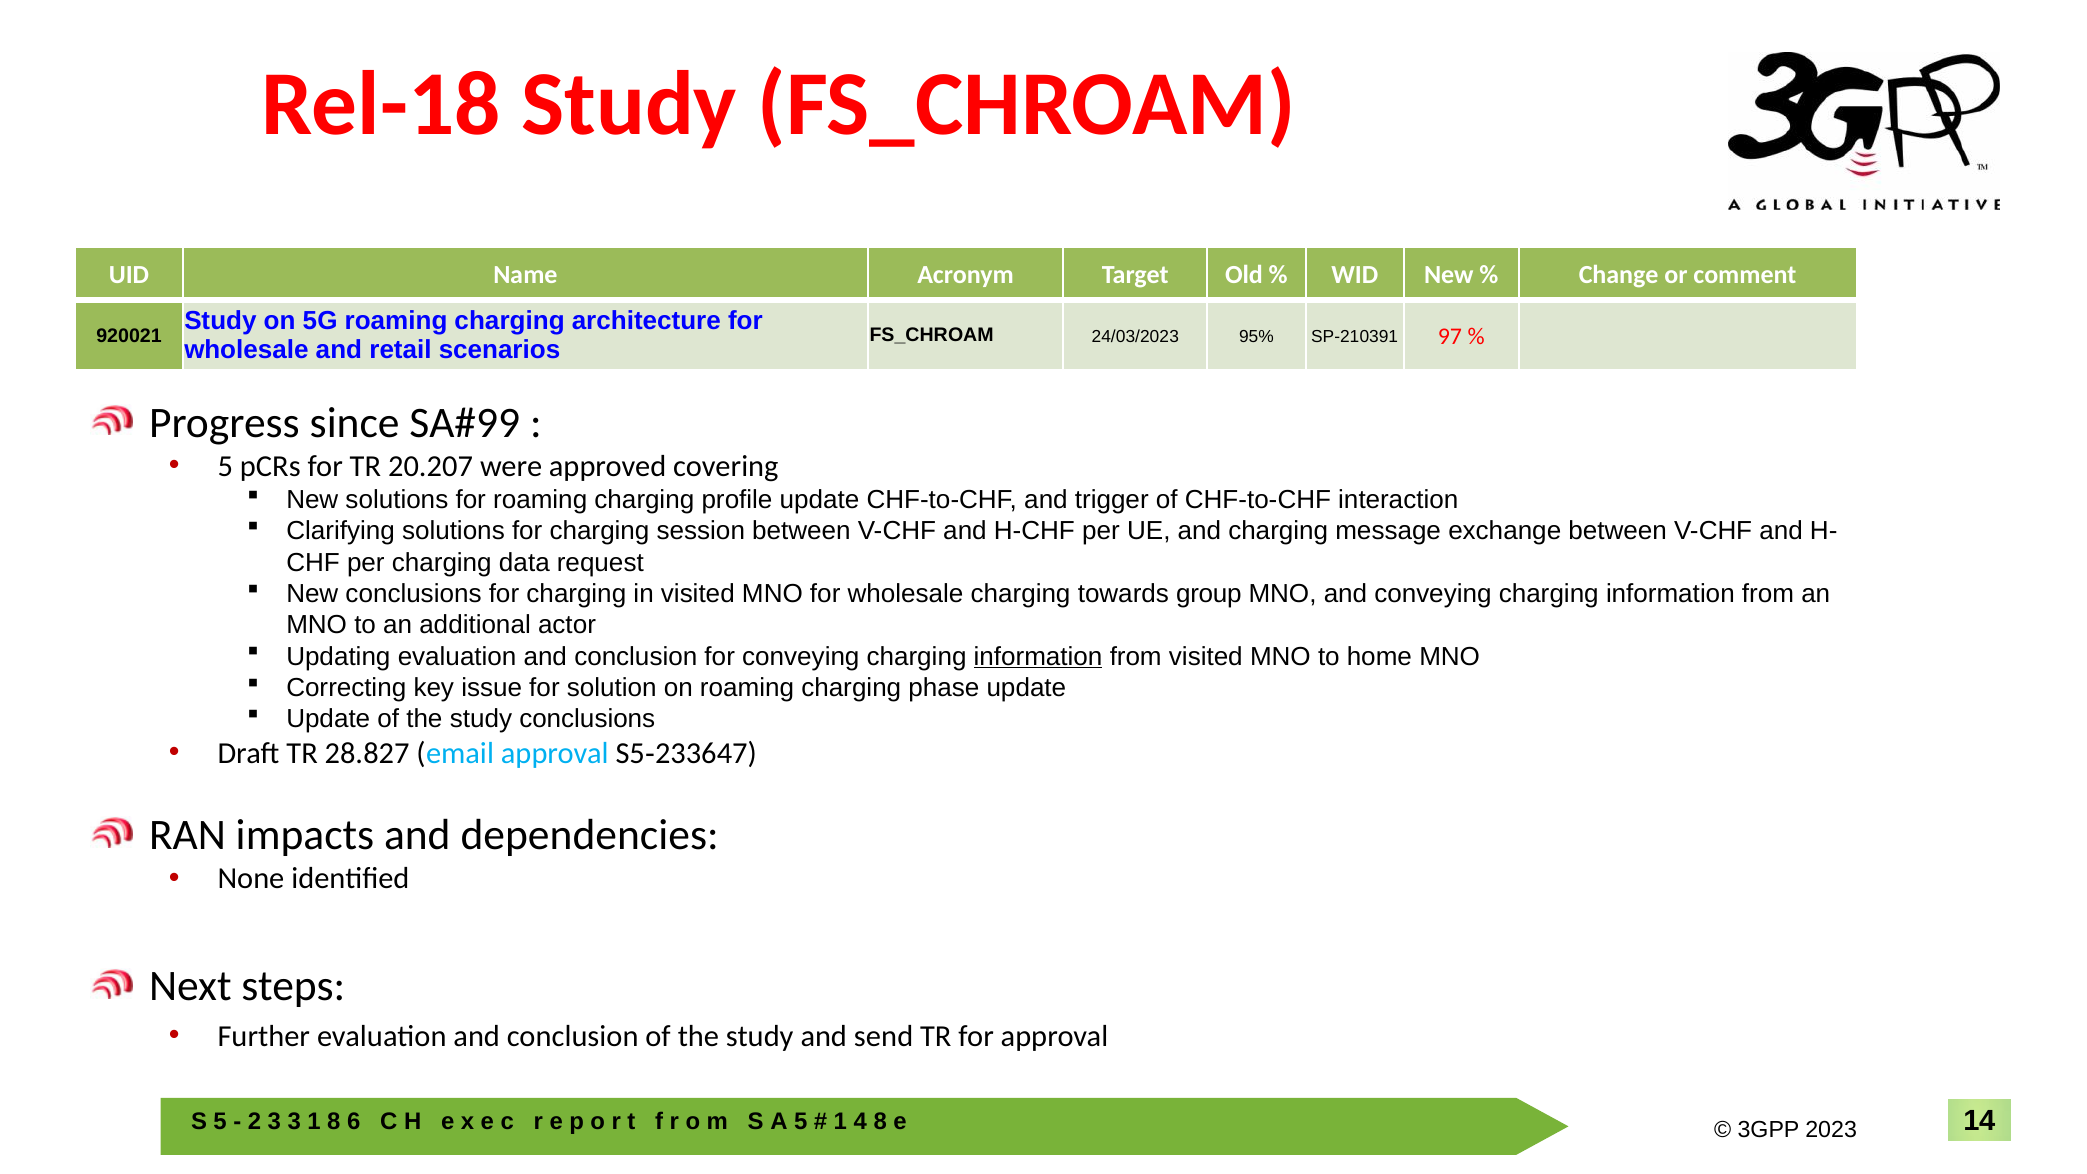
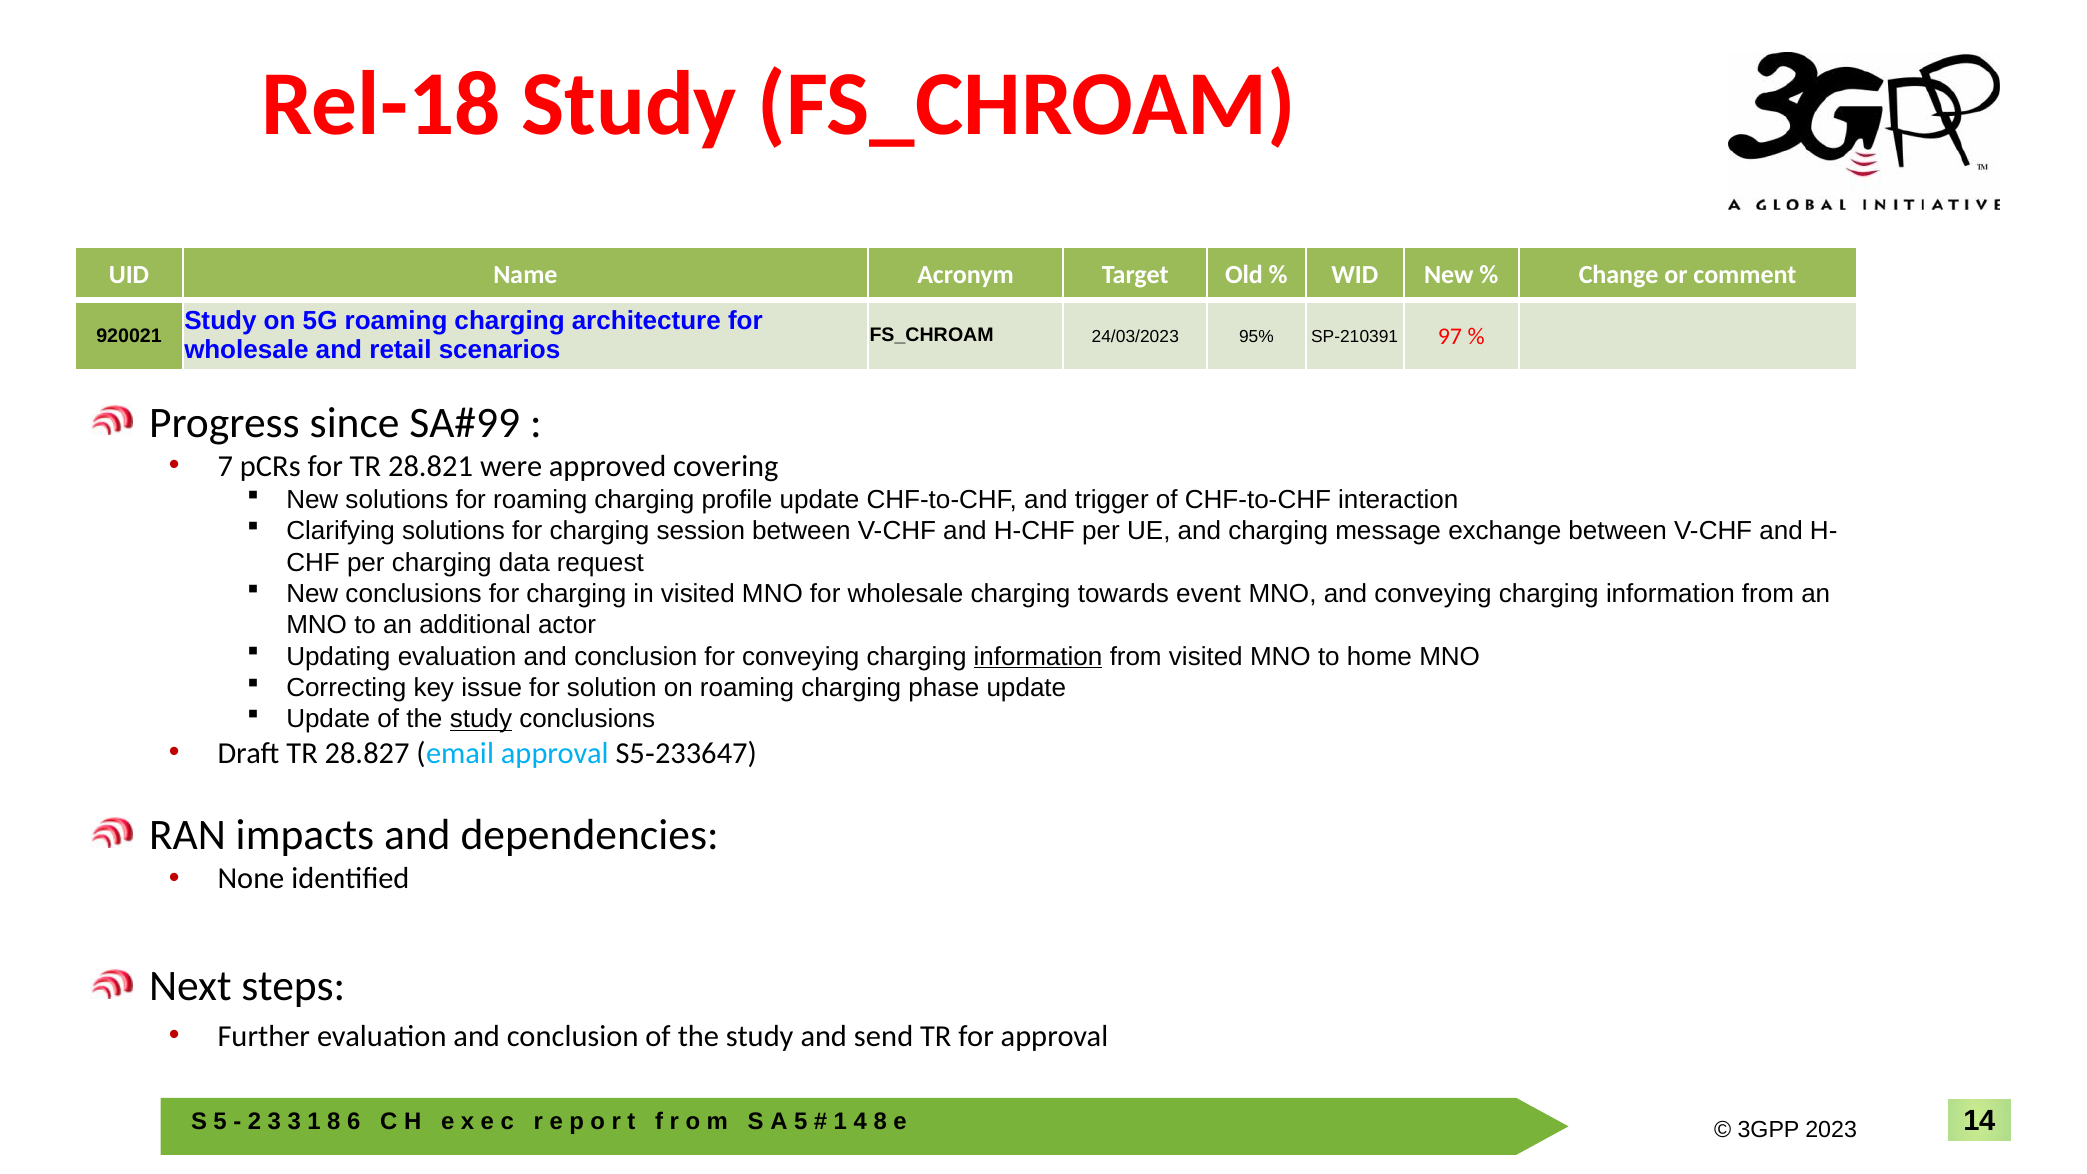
5 at (225, 466): 5 -> 7
20.207: 20.207 -> 28.821
group: group -> event
study at (481, 719) underline: none -> present
